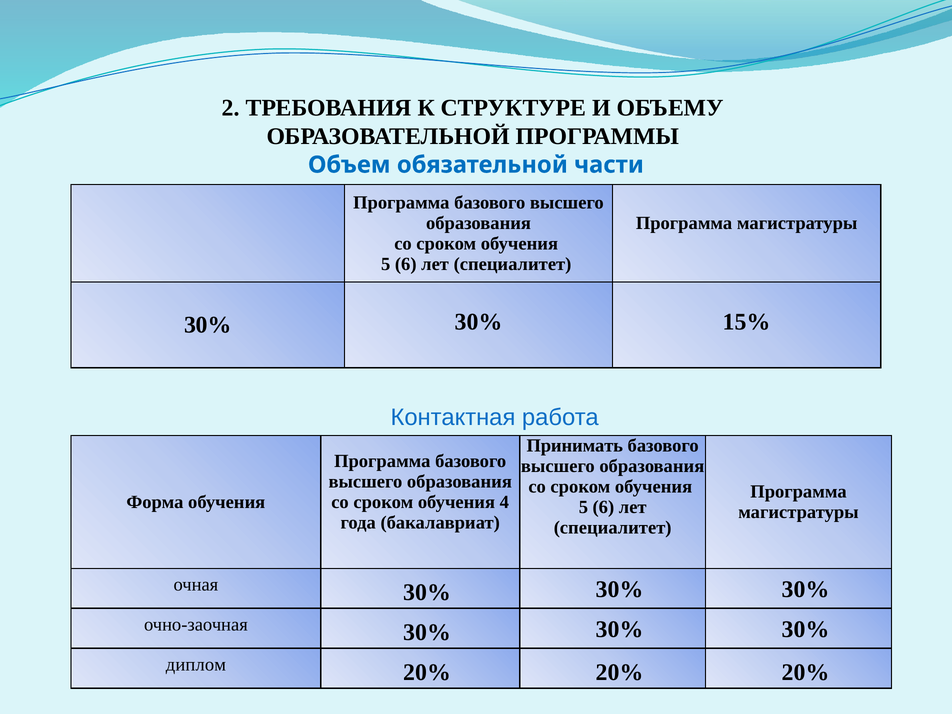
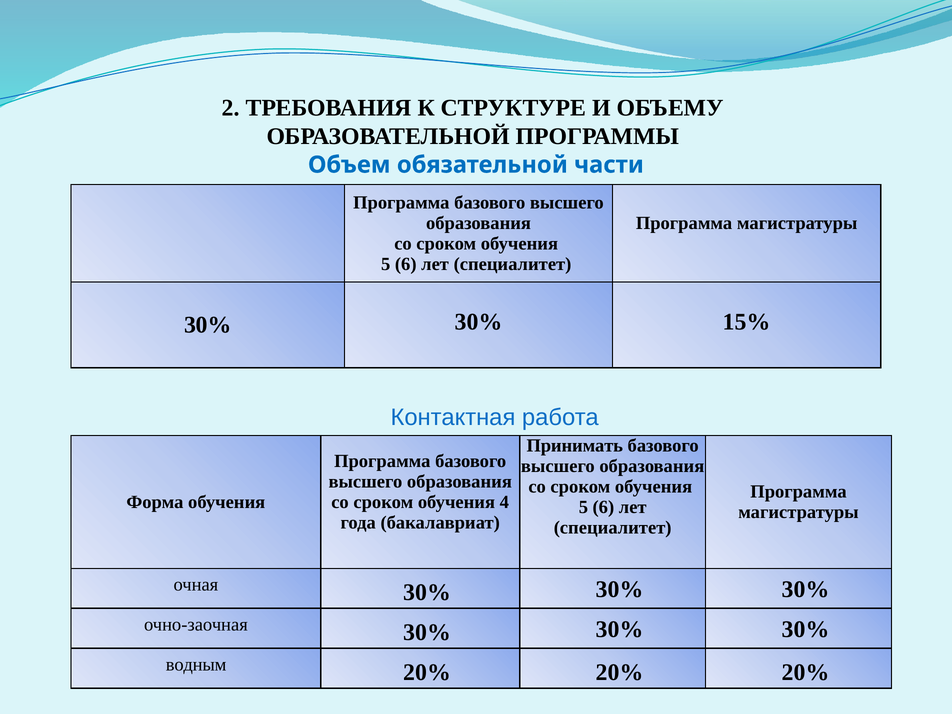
диплом: диплом -> водным
